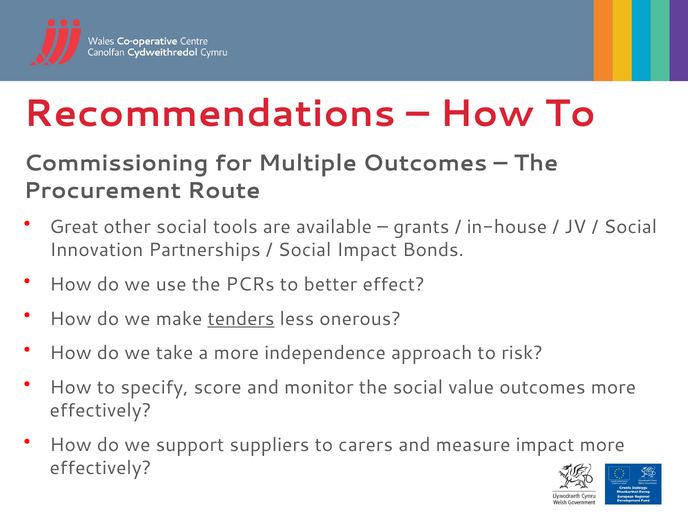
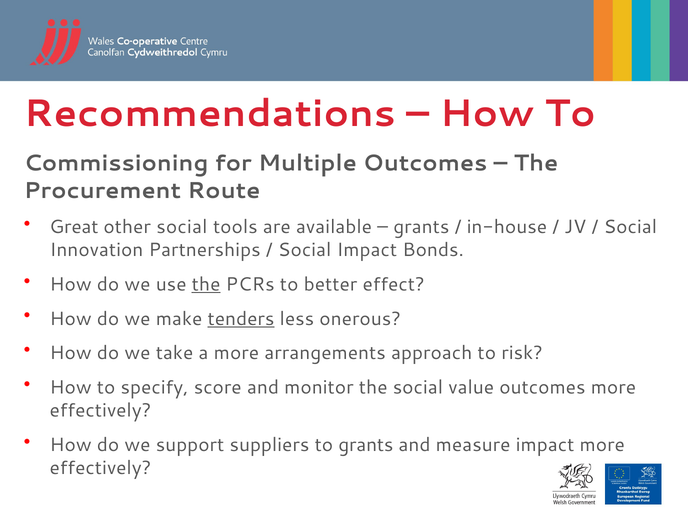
the at (206, 284) underline: none -> present
independence: independence -> arrangements
to carers: carers -> grants
